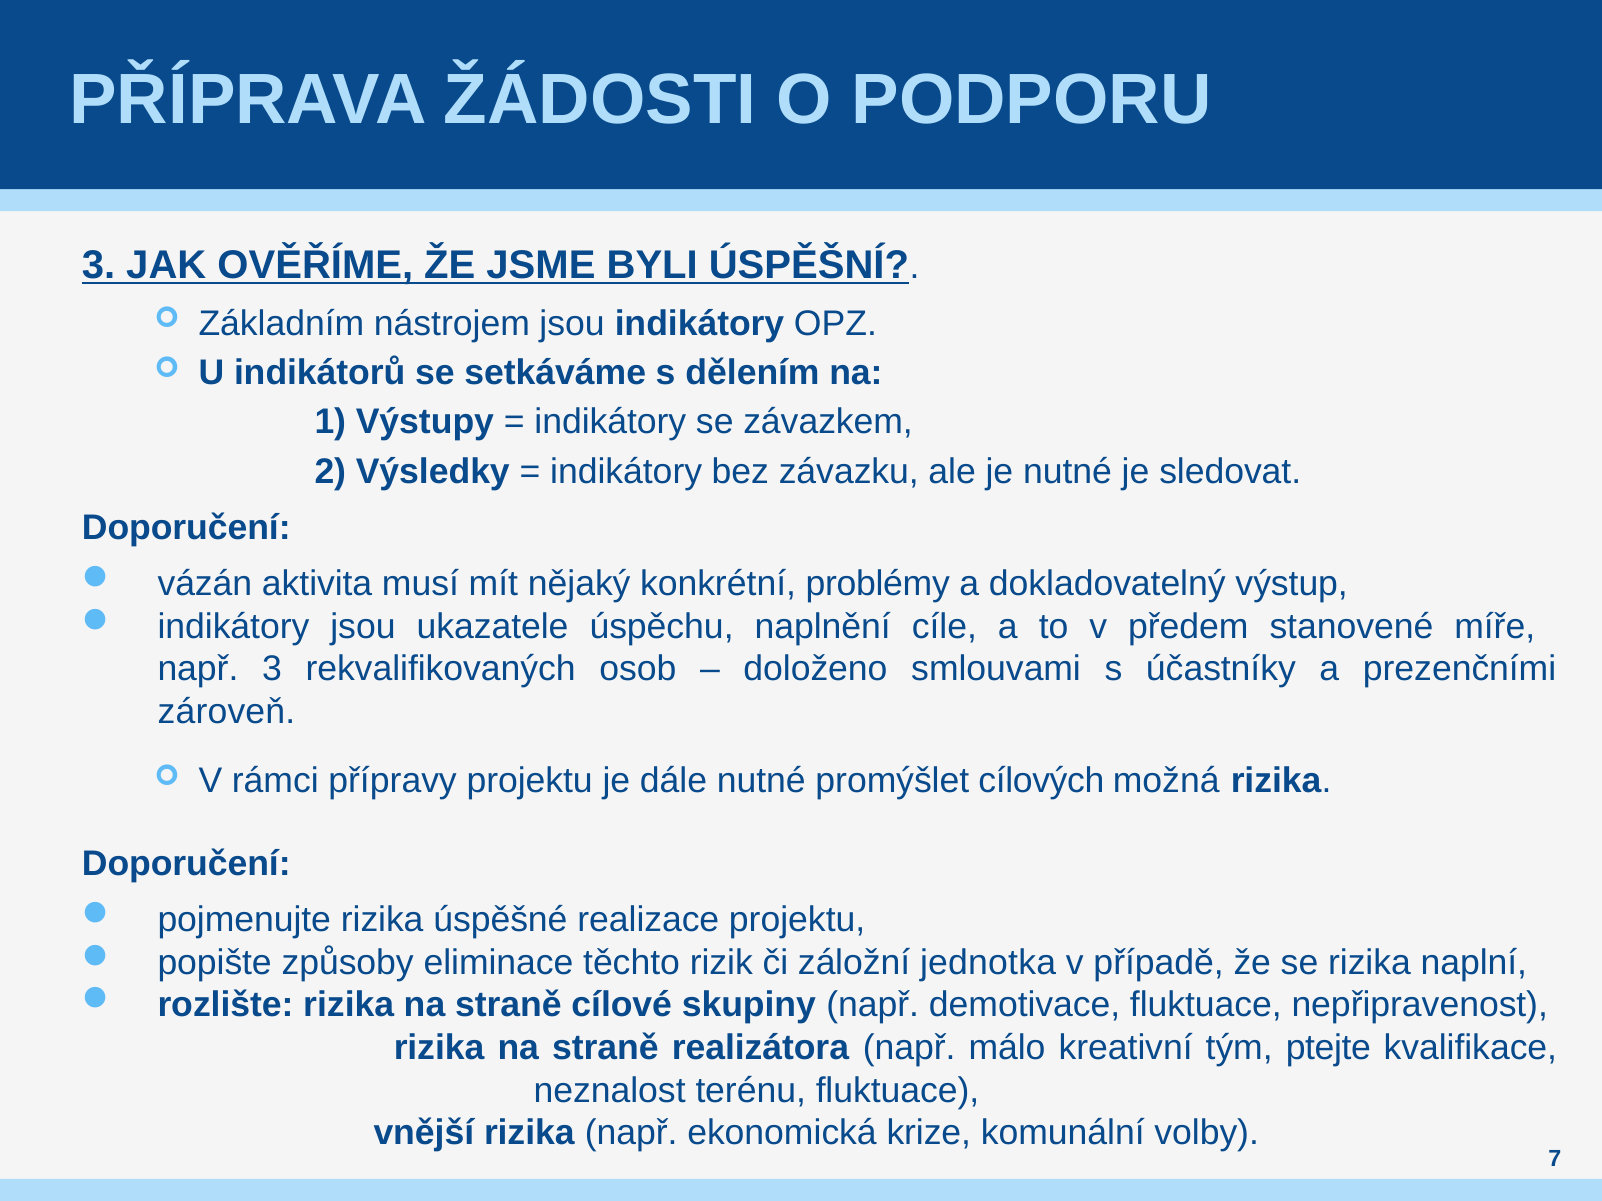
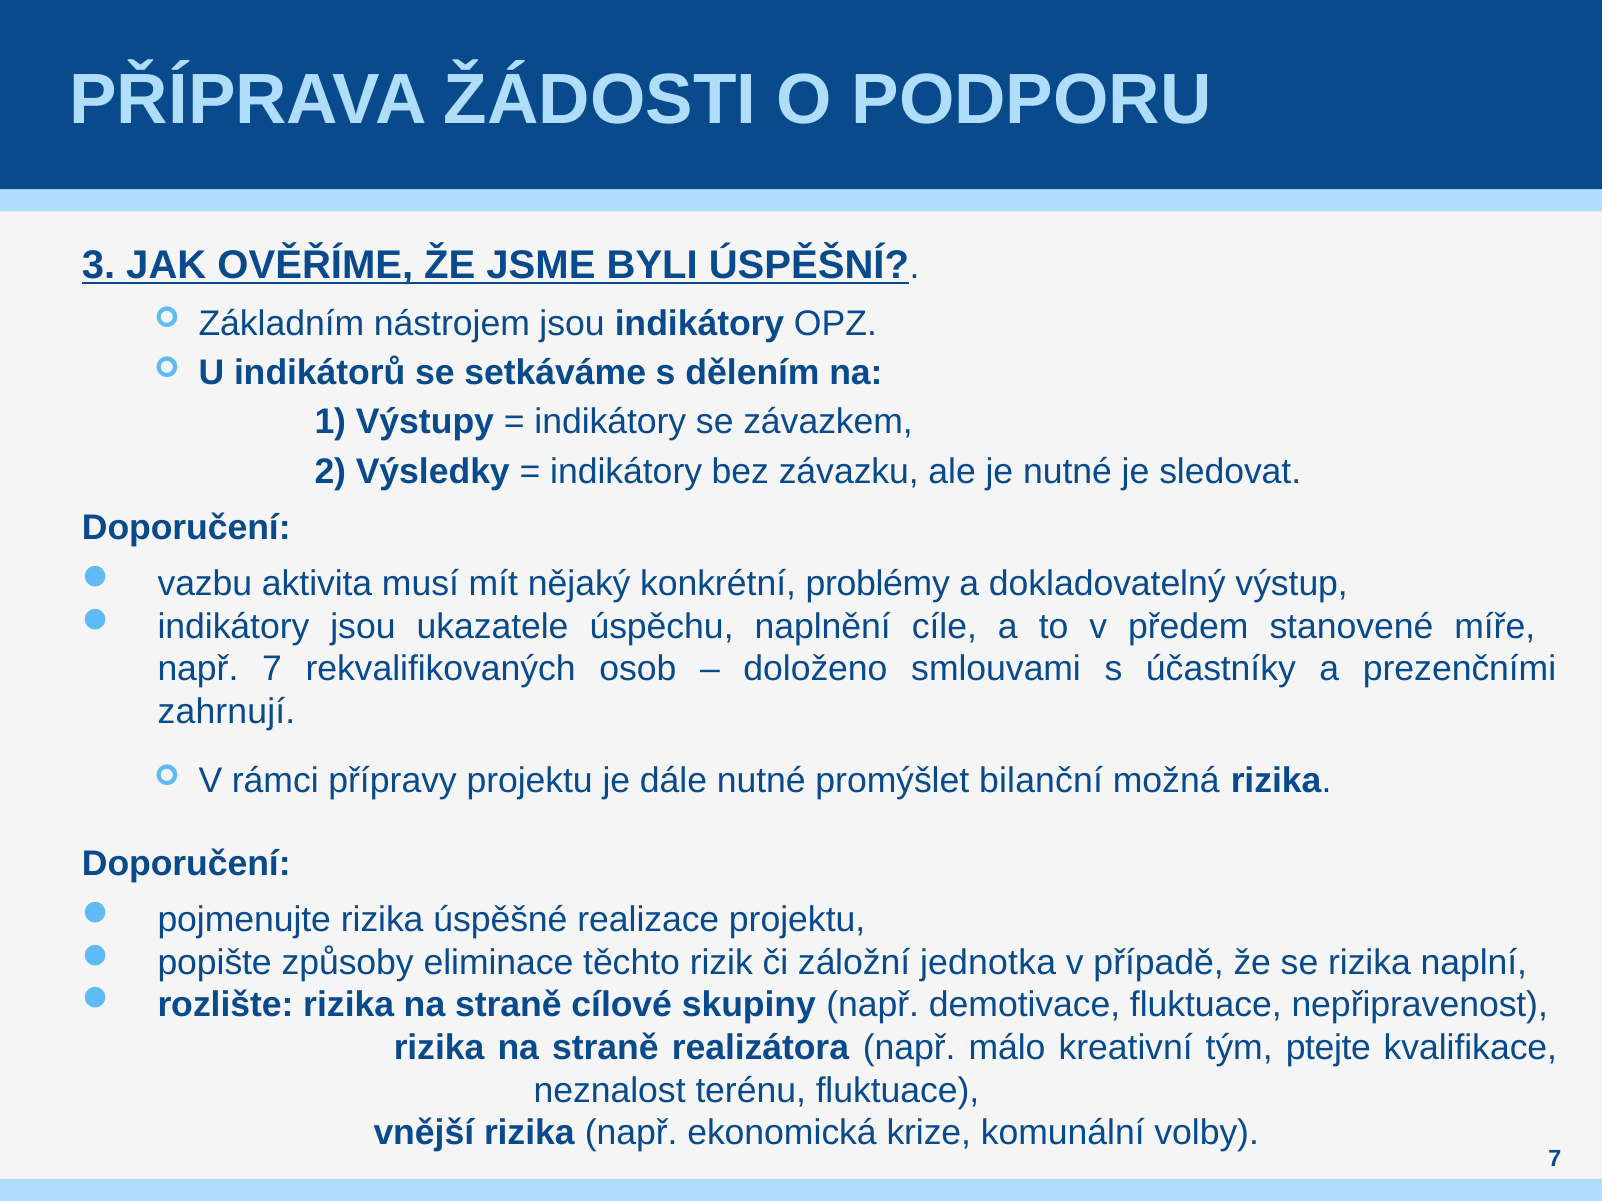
vázán: vázán -> vazbu
např 3: 3 -> 7
zároveň: zároveň -> zahrnují
cílových: cílových -> bilanční
